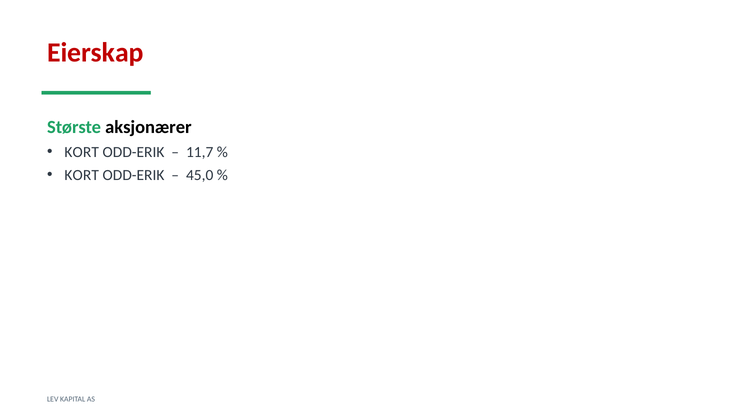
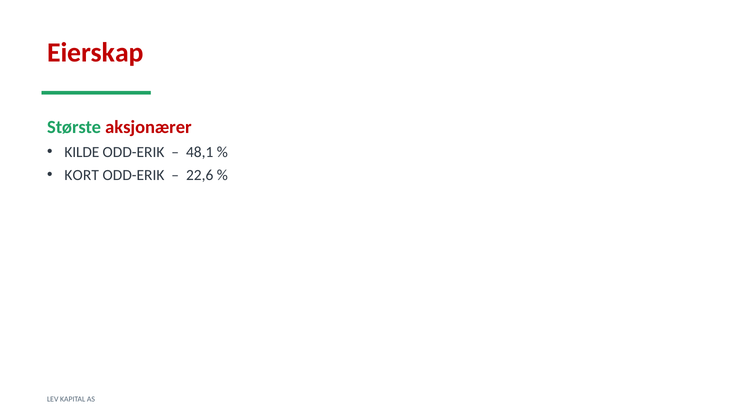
aksjonærer colour: black -> red
KORT at (82, 152): KORT -> KILDE
11,7: 11,7 -> 48,1
45,0: 45,0 -> 22,6
